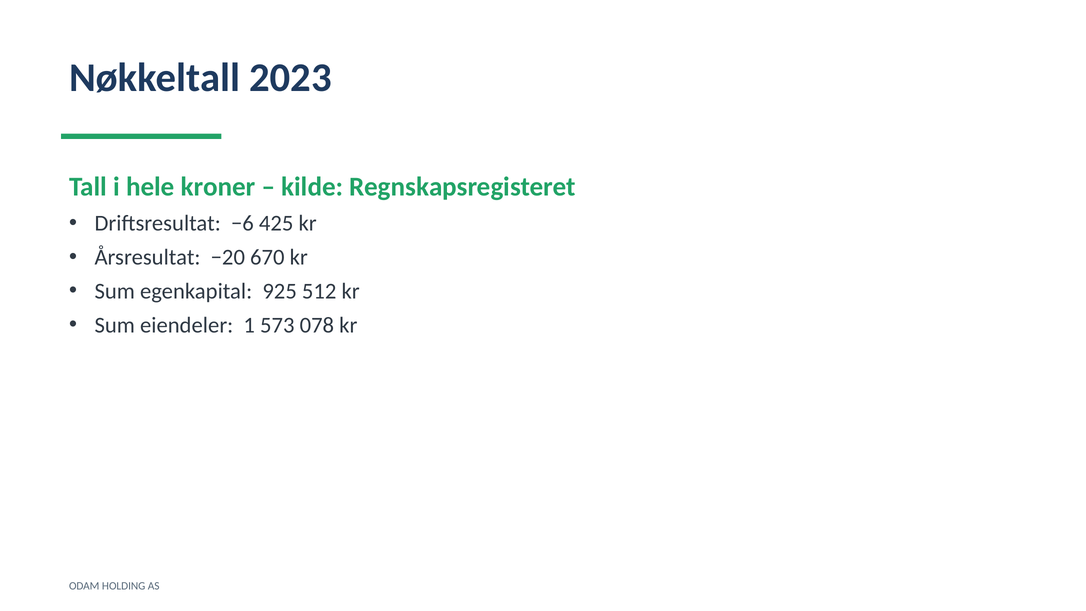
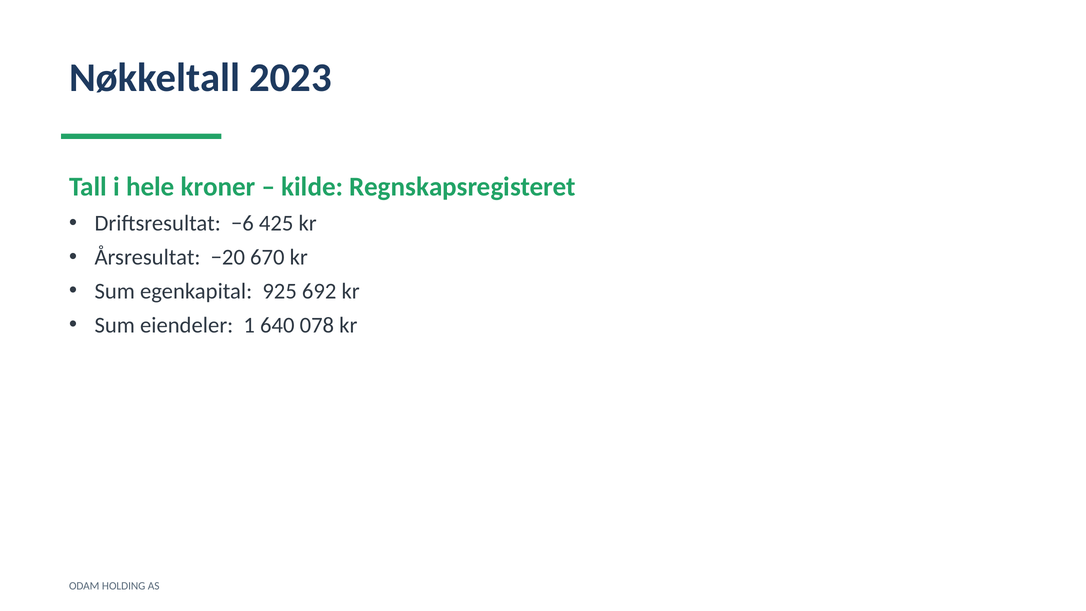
512: 512 -> 692
573: 573 -> 640
